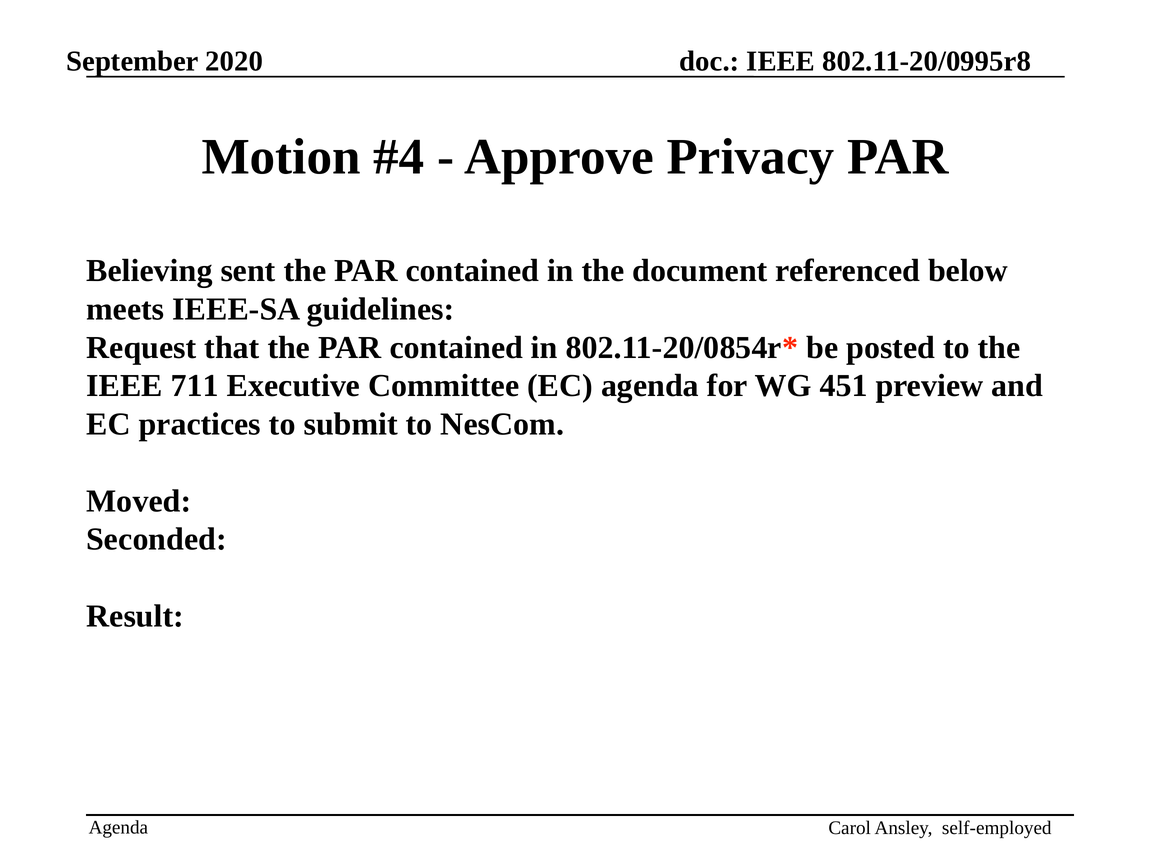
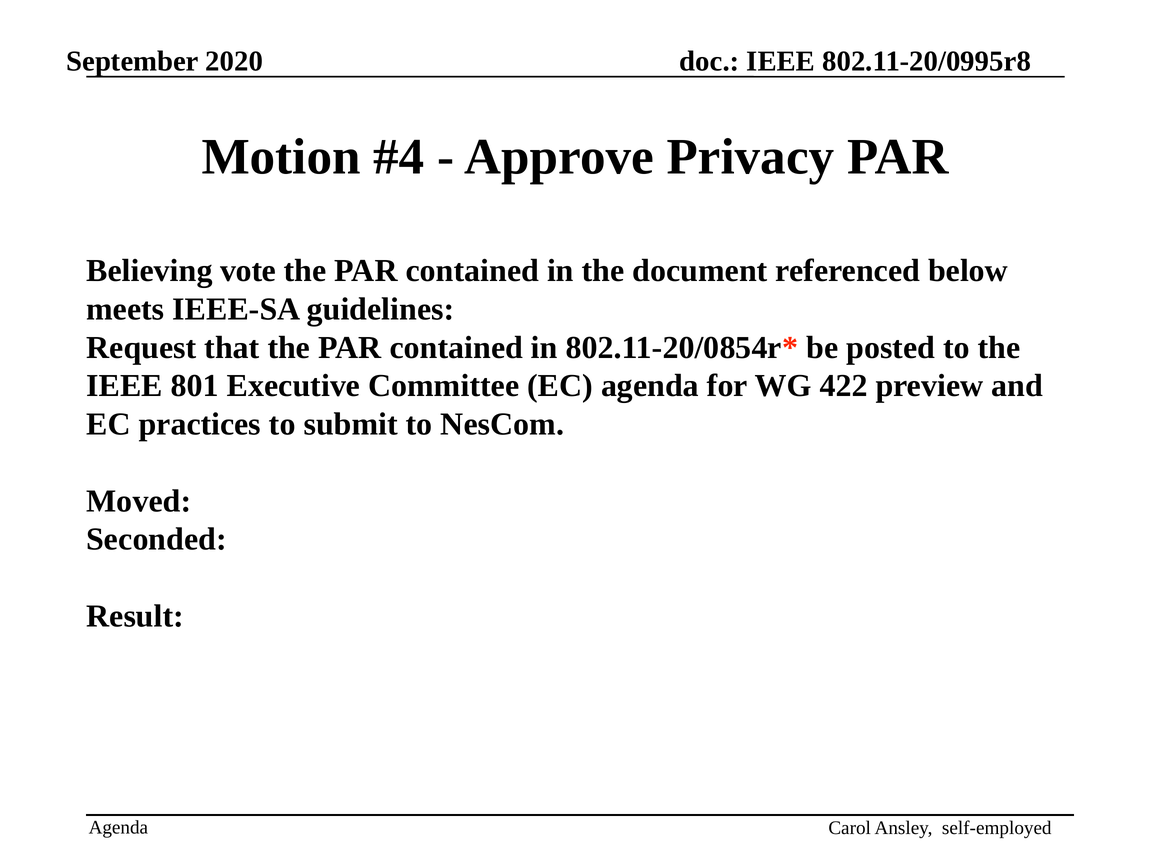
sent: sent -> vote
711: 711 -> 801
451: 451 -> 422
